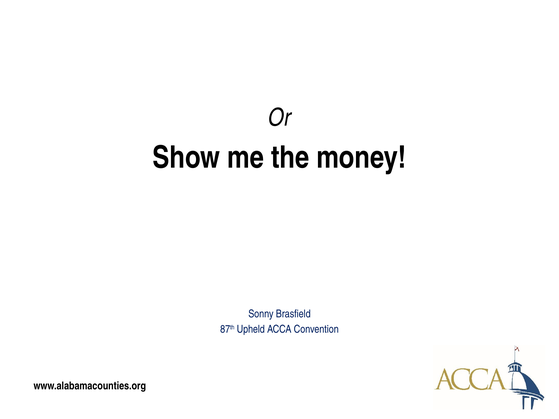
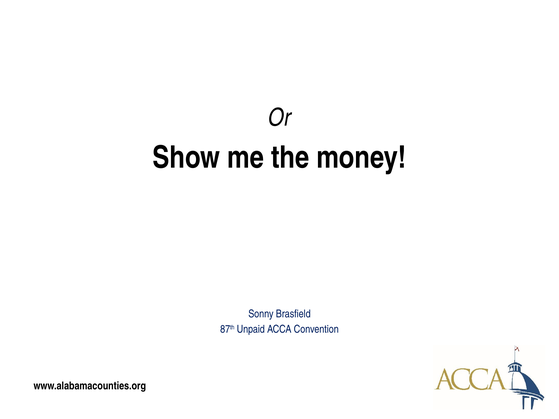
Upheld: Upheld -> Unpaid
